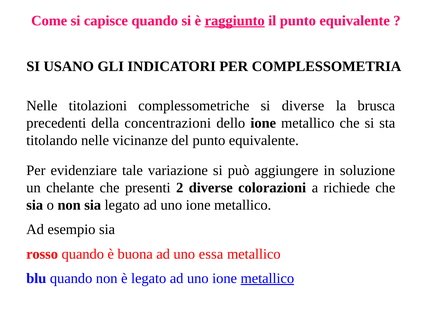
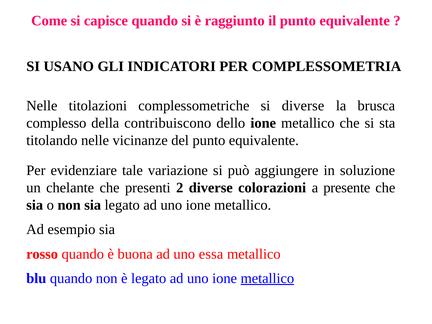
raggiunto underline: present -> none
precedenti: precedenti -> complesso
concentrazioni: concentrazioni -> contribuiscono
richiede: richiede -> presente
